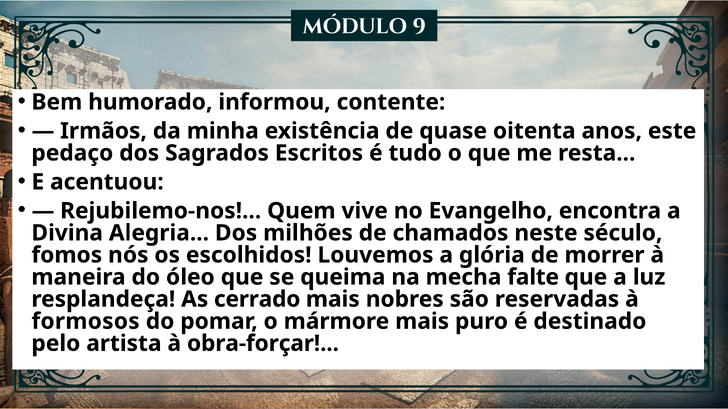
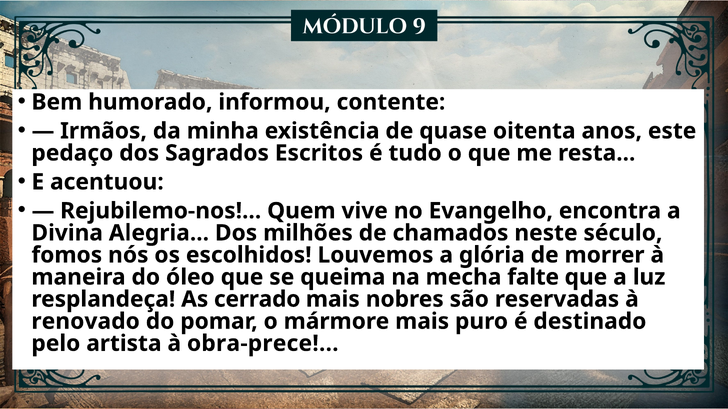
formosos: formosos -> renovado
obra-forçar: obra-forçar -> obra-prece
